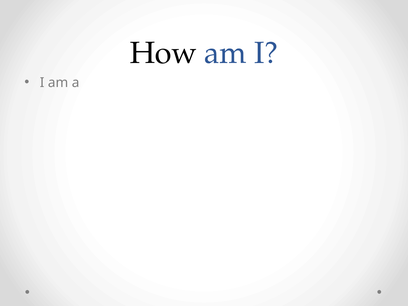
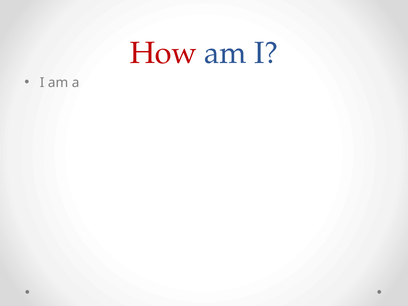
How colour: black -> red
